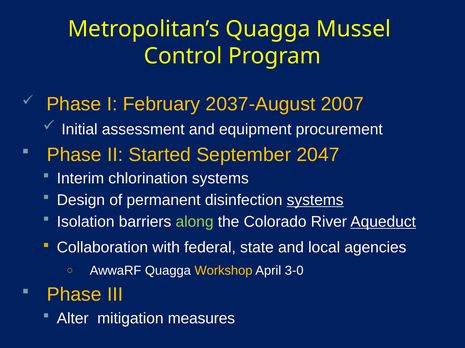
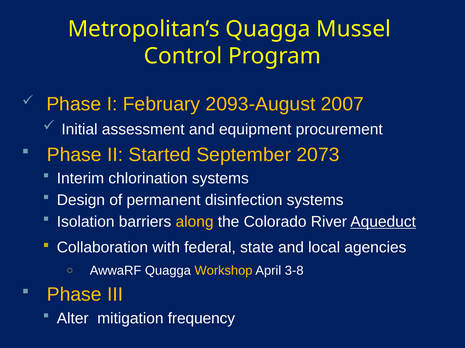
2037-August: 2037-August -> 2093-August
2047: 2047 -> 2073
systems at (315, 200) underline: present -> none
along colour: light green -> yellow
3-0: 3-0 -> 3-8
measures: measures -> frequency
